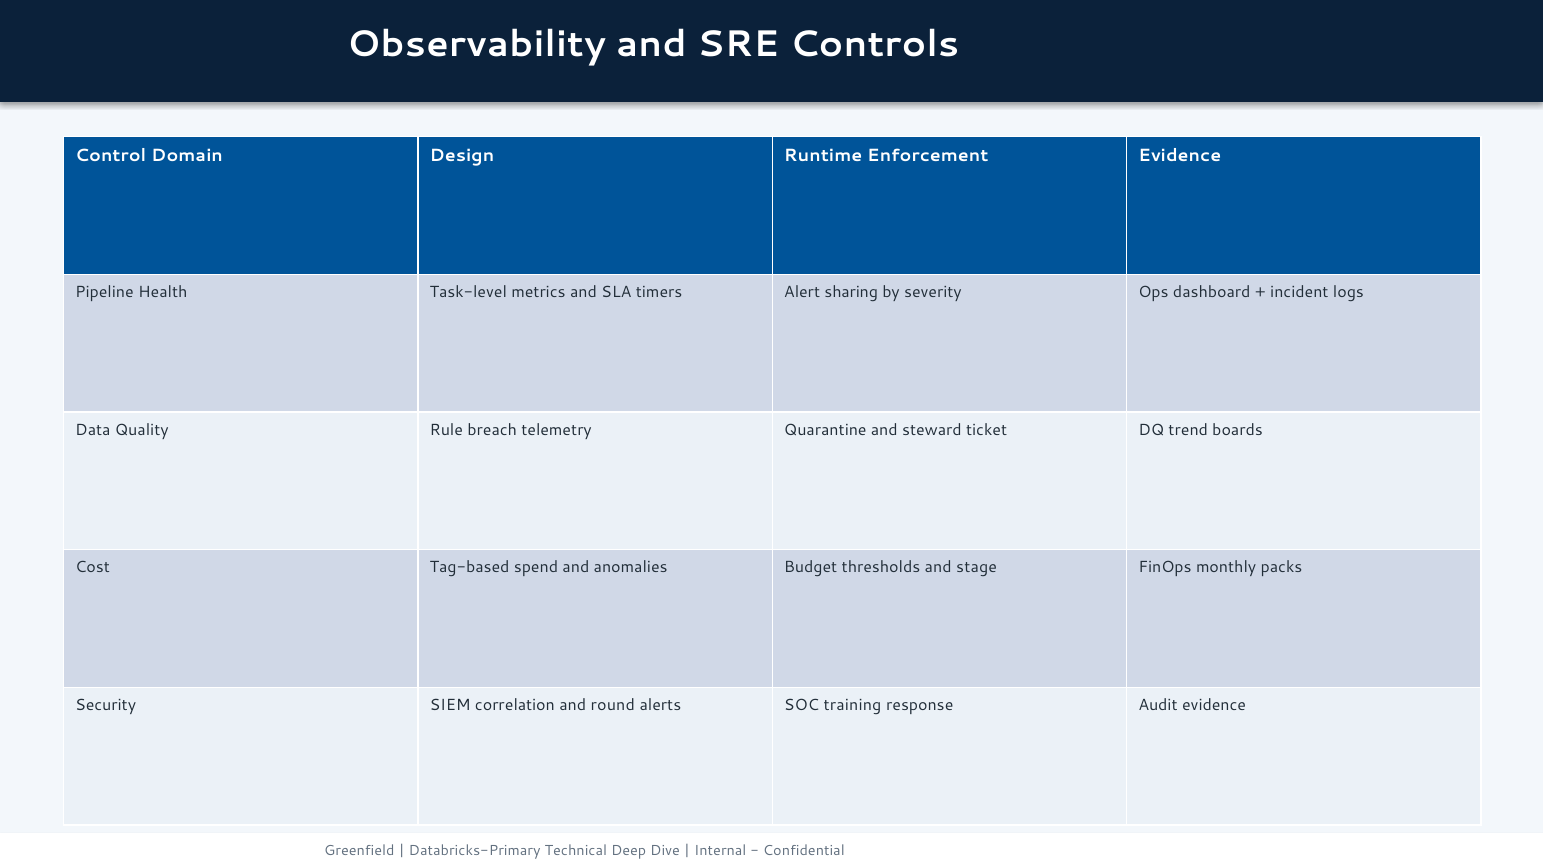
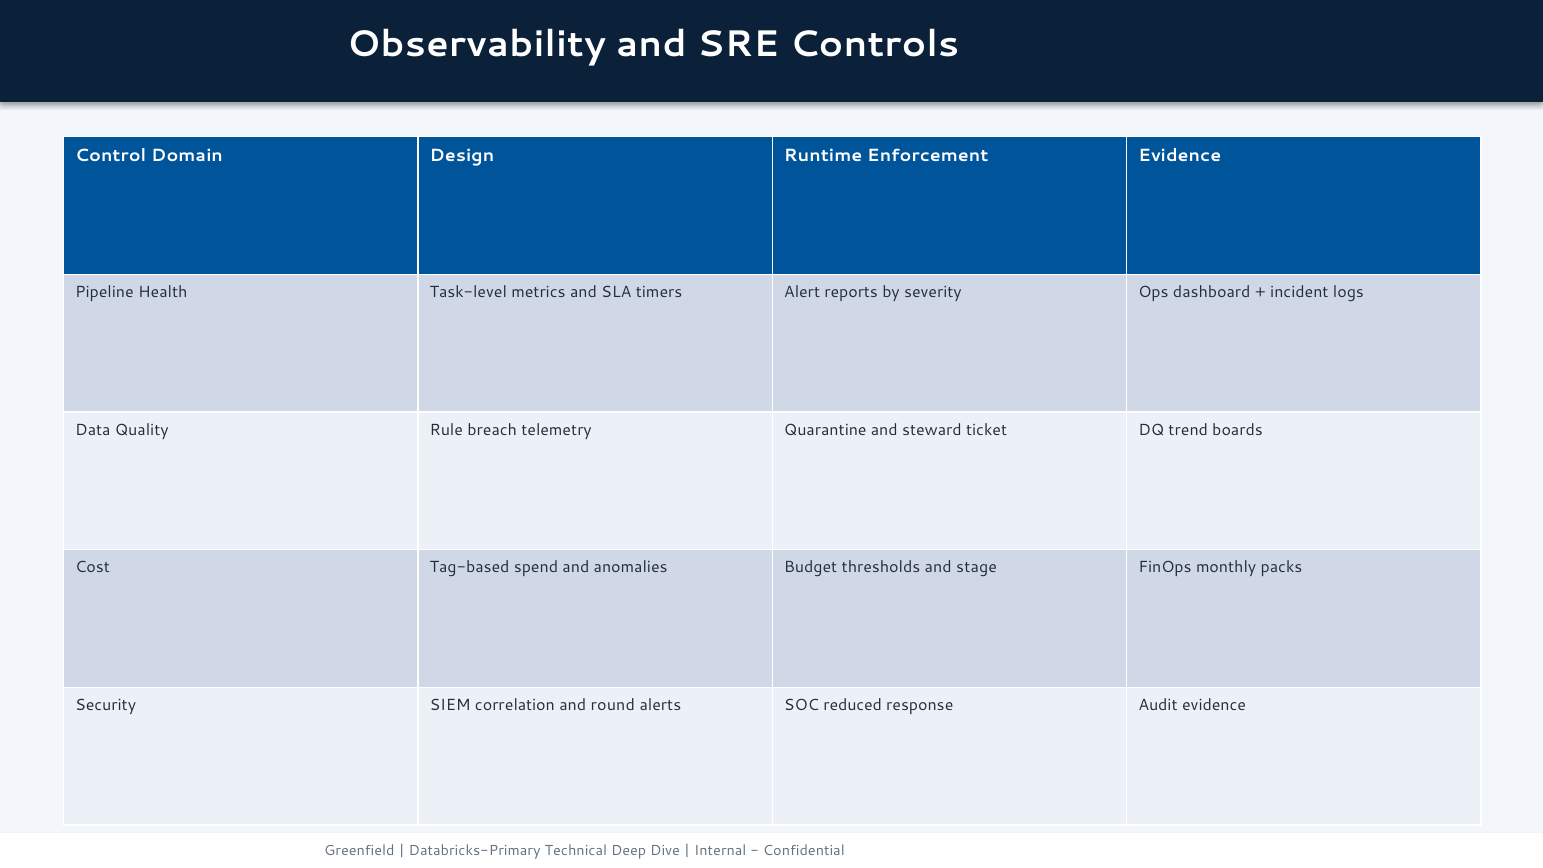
sharing: sharing -> reports
training: training -> reduced
